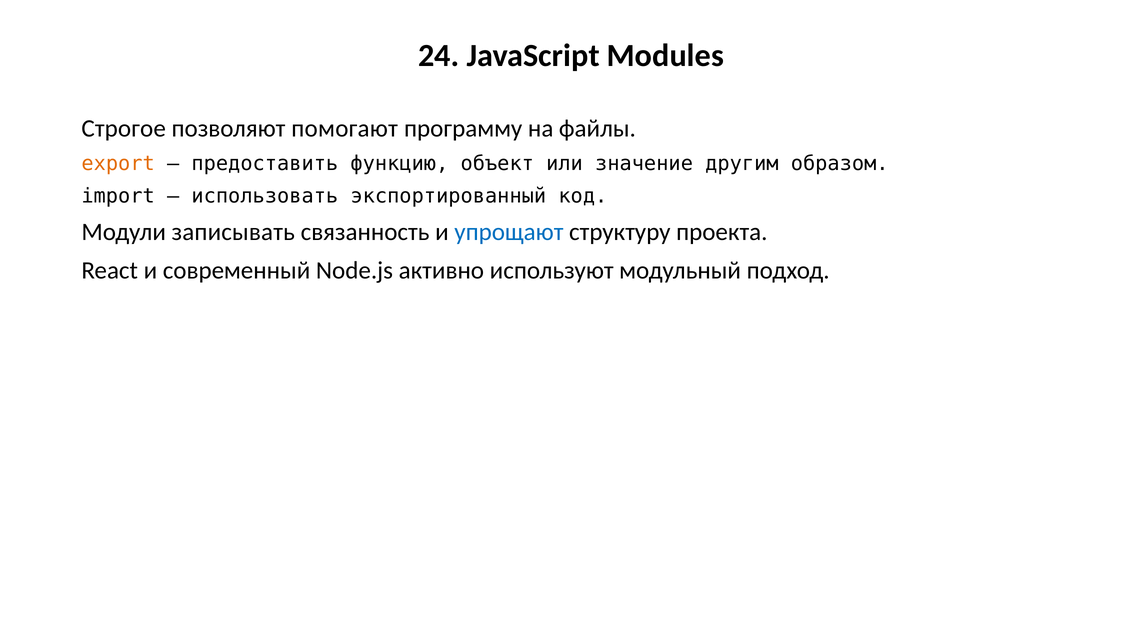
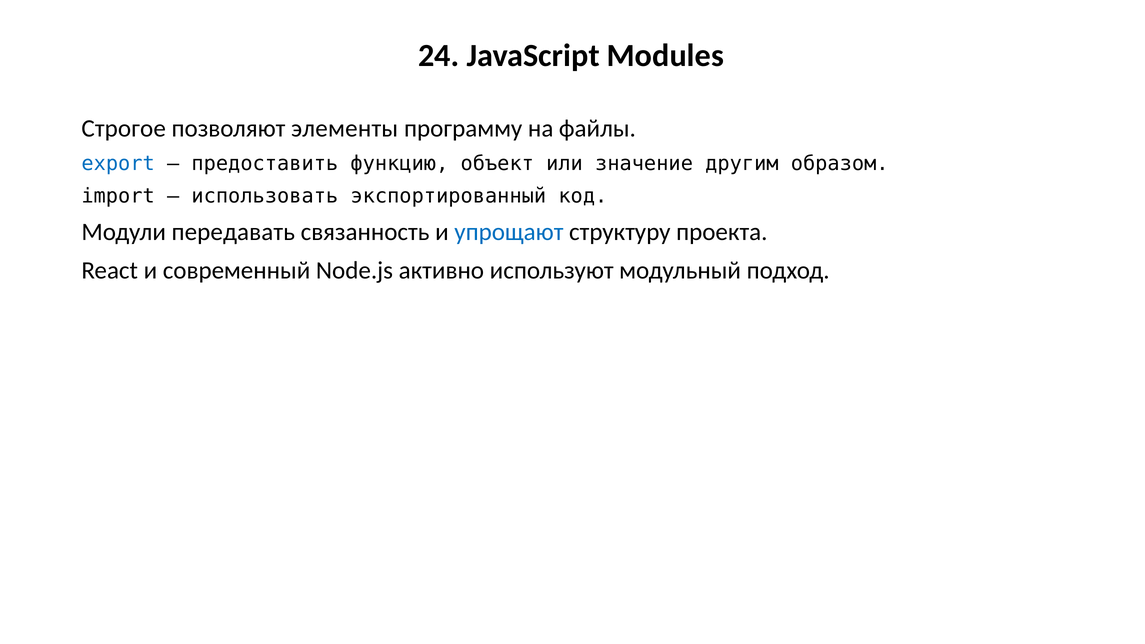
помогают: помогают -> элементы
export colour: orange -> blue
записывать: записывать -> передавать
